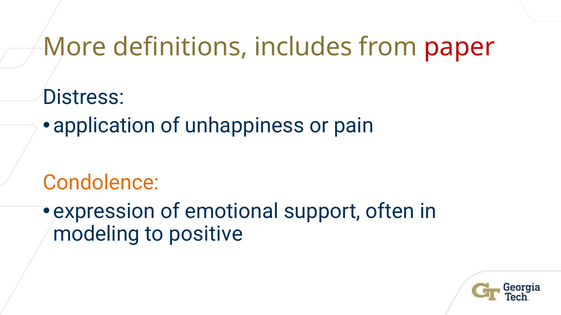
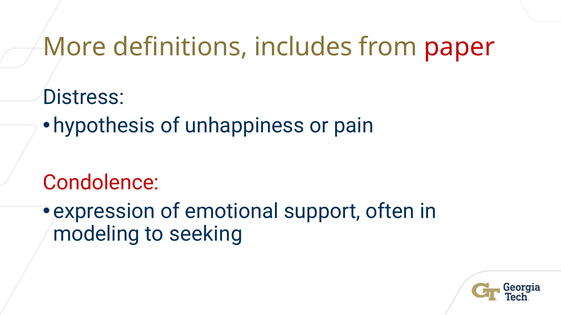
application: application -> hypothesis
Condolence colour: orange -> red
positive: positive -> seeking
